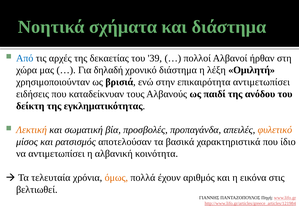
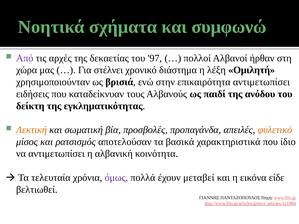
και διάστημα: διάστημα -> συμφωνώ
Από colour: blue -> purple
39: 39 -> 97
δηλαδή: δηλαδή -> στέλνει
όμως colour: orange -> purple
αριθμός: αριθμός -> μεταβεί
στις: στις -> είδε
